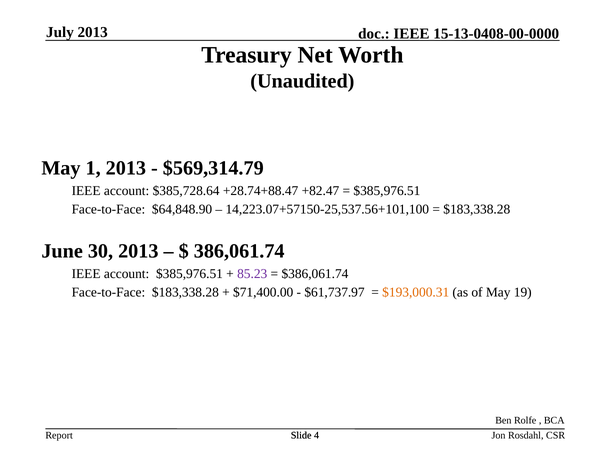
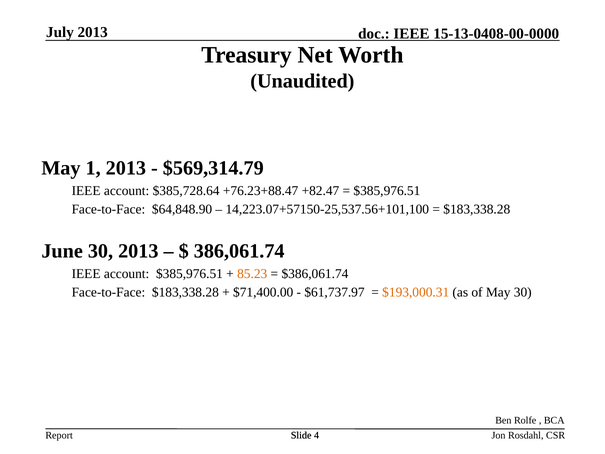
+28.74+88.47: +28.74+88.47 -> +76.23+88.47
85.23 colour: purple -> orange
May 19: 19 -> 30
